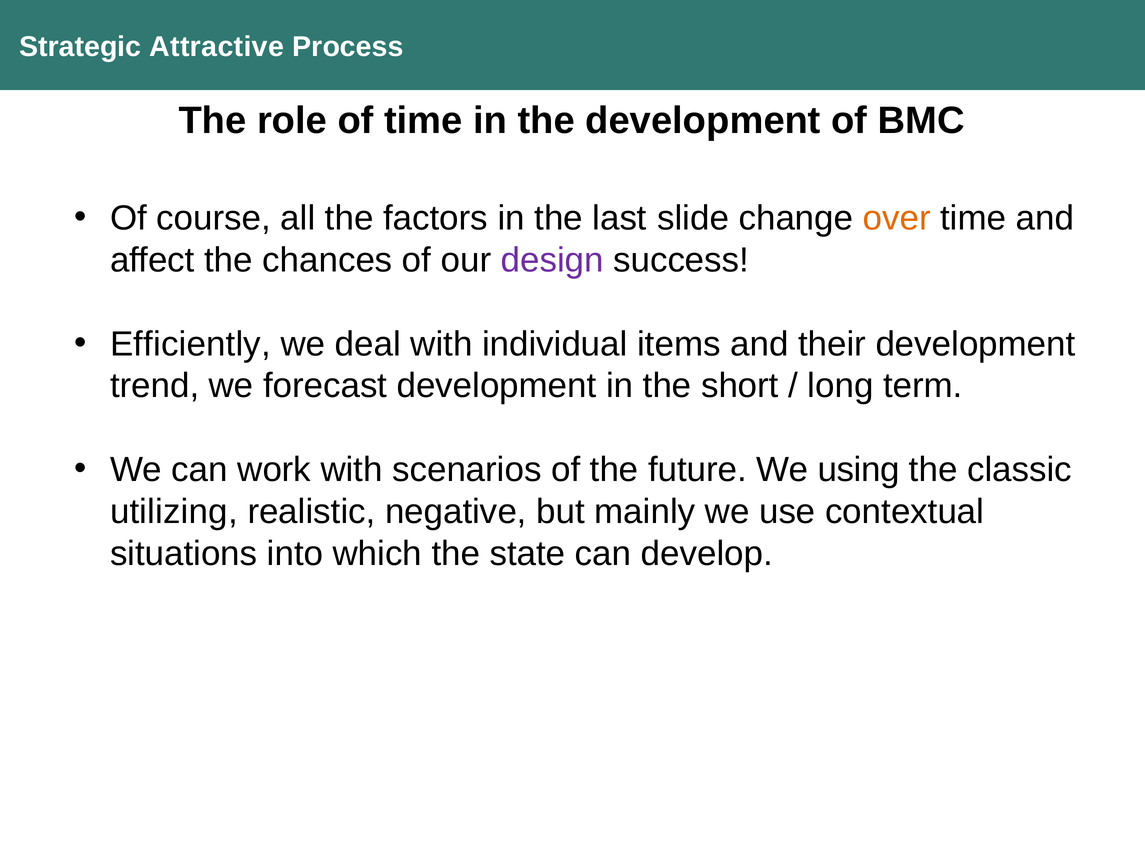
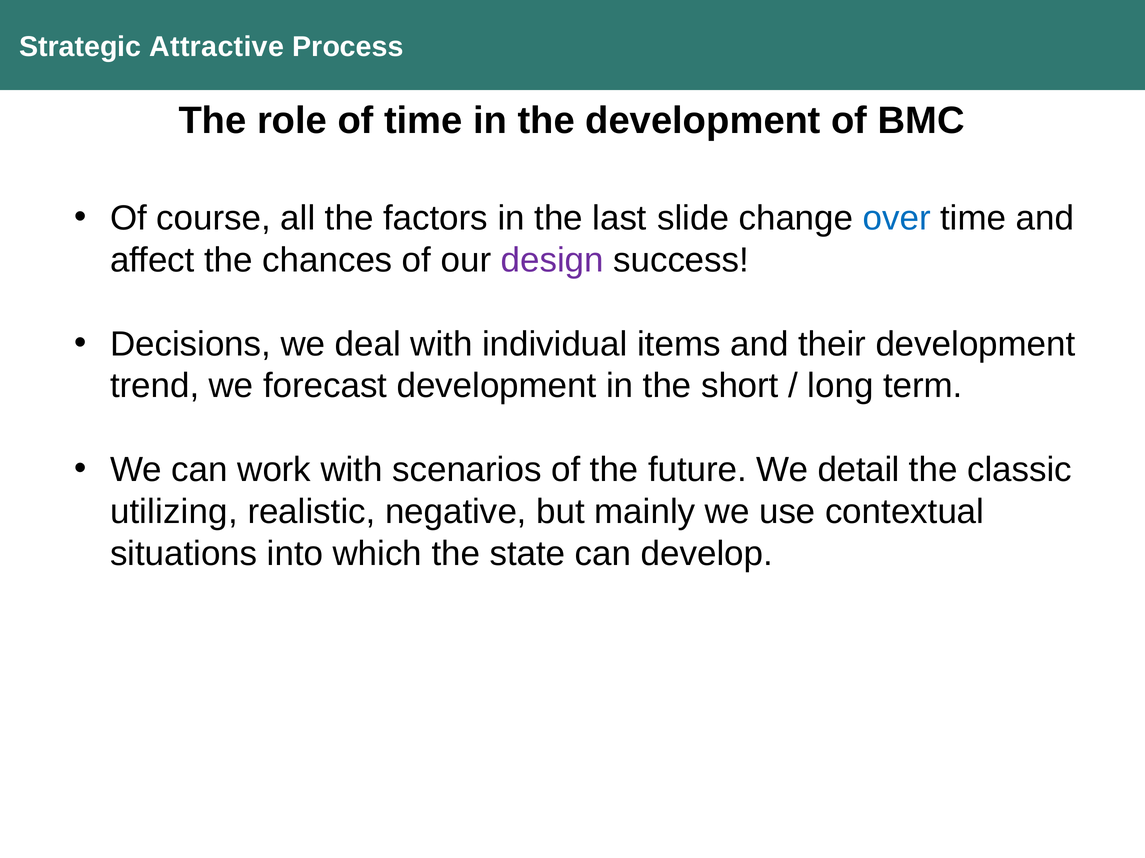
over colour: orange -> blue
Efficiently: Efficiently -> Decisions
using: using -> detail
